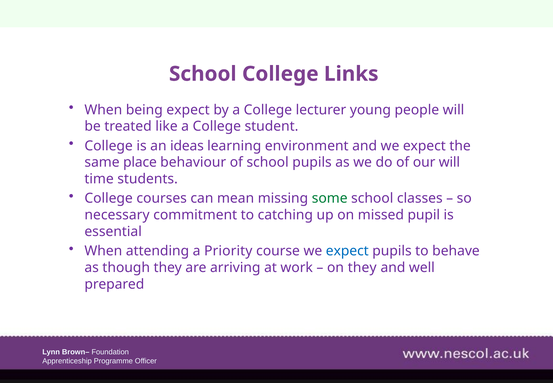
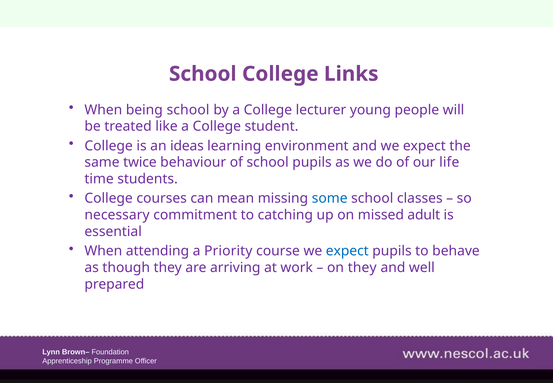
being expect: expect -> school
place: place -> twice
our will: will -> life
some colour: green -> blue
pupil: pupil -> adult
